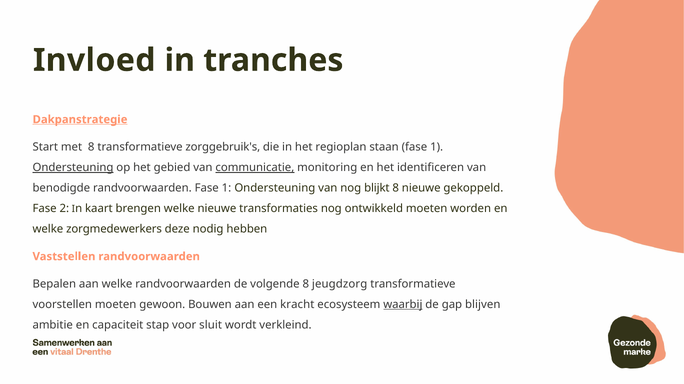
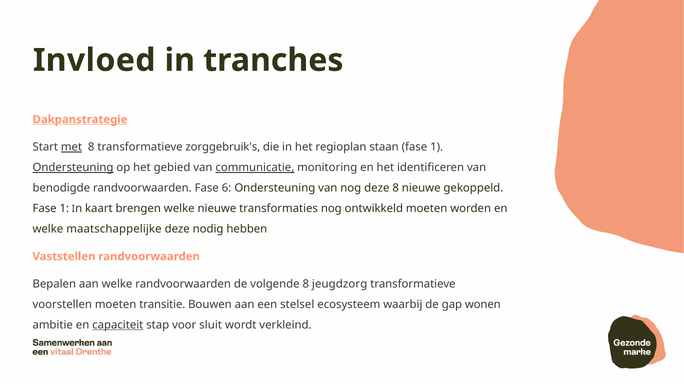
met underline: none -> present
randvoorwaarden Fase 1: 1 -> 6
nog blijkt: blijkt -> deze
2 at (64, 209): 2 -> 1
zorgmedewerkers: zorgmedewerkers -> maatschappelijke
gewoon: gewoon -> transitie
kracht: kracht -> stelsel
waarbij underline: present -> none
blijven: blijven -> wonen
capaciteit underline: none -> present
